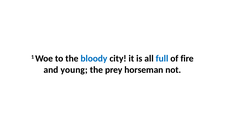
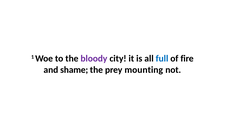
bloody colour: blue -> purple
young: young -> shame
horseman: horseman -> mounting
